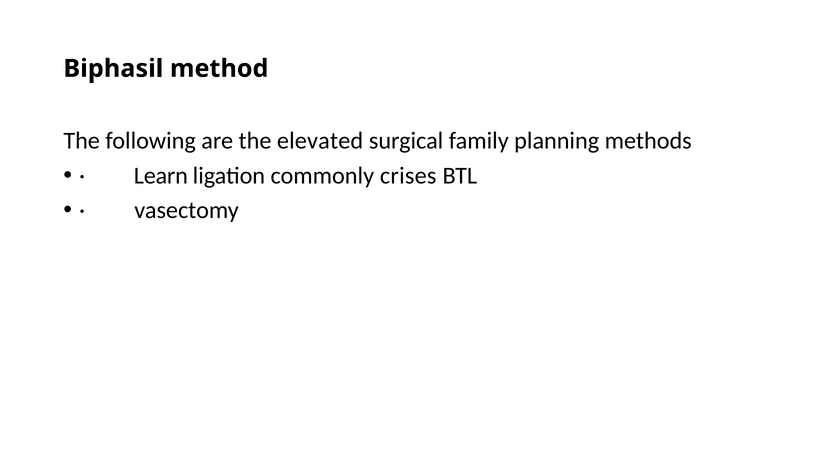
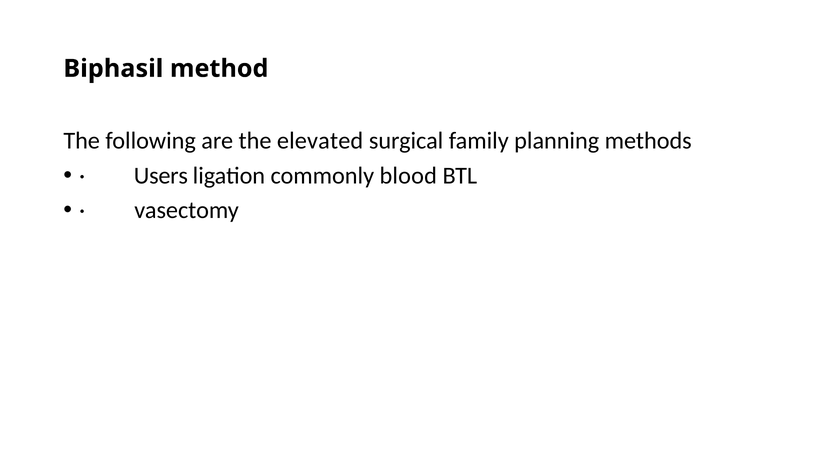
Learn: Learn -> Users
crises: crises -> blood
